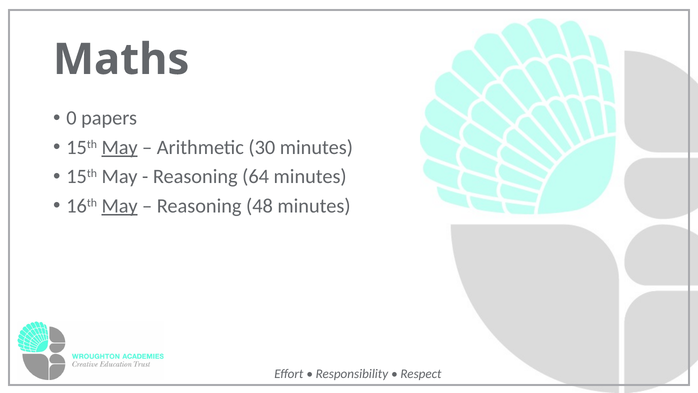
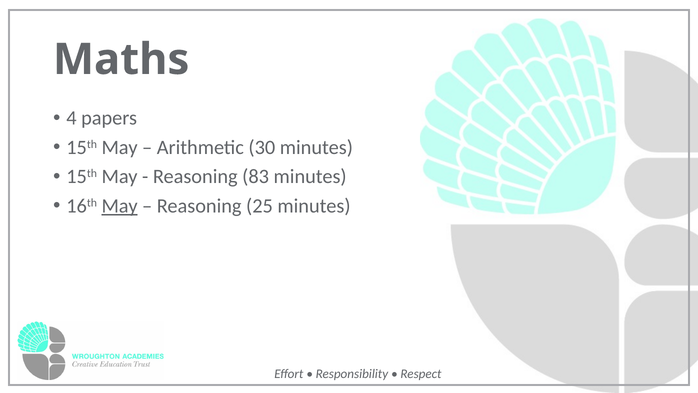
0: 0 -> 4
May at (120, 147) underline: present -> none
64: 64 -> 83
48: 48 -> 25
